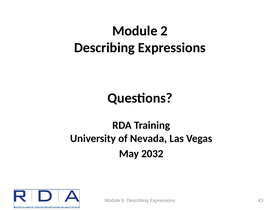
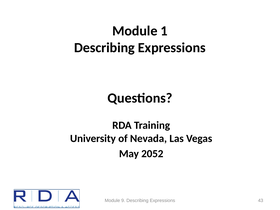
2: 2 -> 1
2032: 2032 -> 2052
